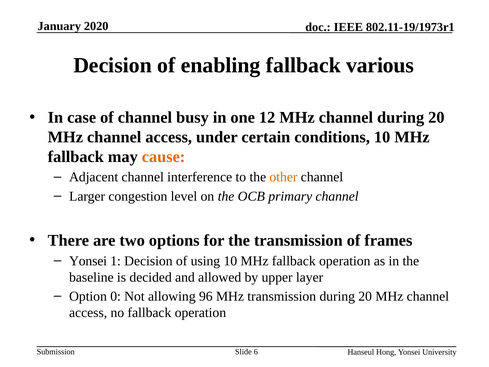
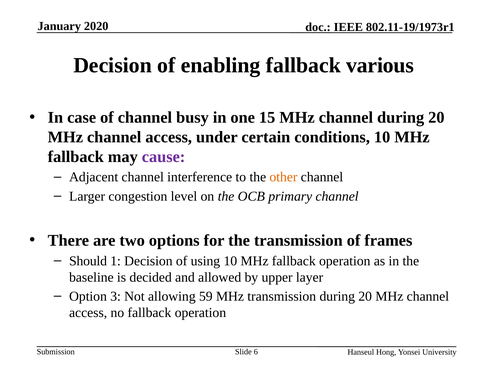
12: 12 -> 15
cause colour: orange -> purple
Yonsei at (88, 261): Yonsei -> Should
0: 0 -> 3
96: 96 -> 59
